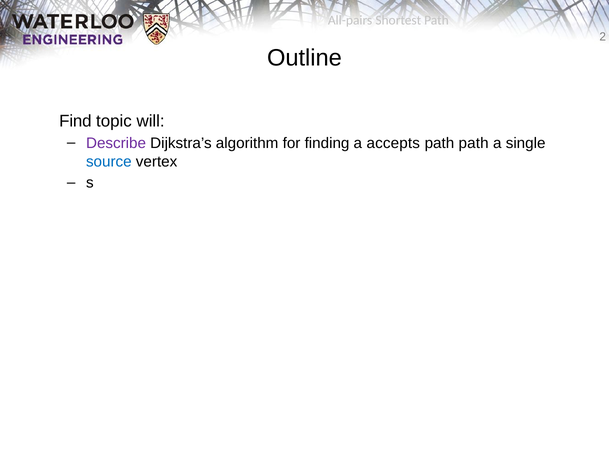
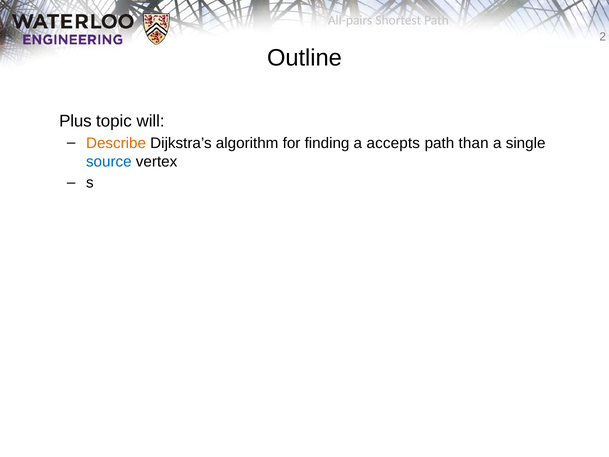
Find: Find -> Plus
Describe colour: purple -> orange
path path: path -> than
